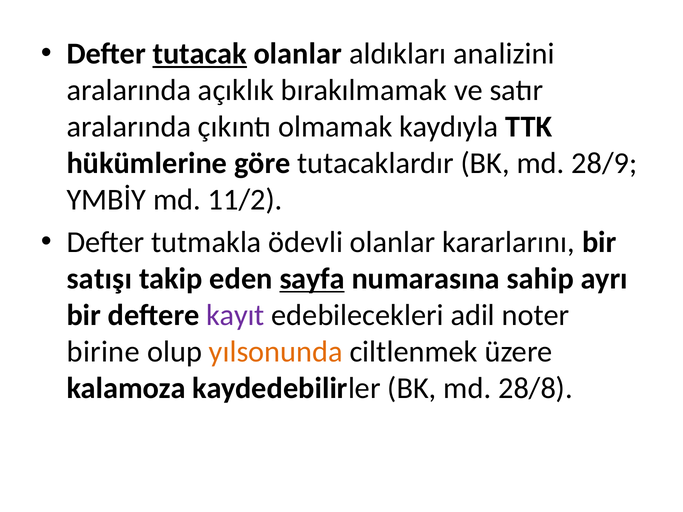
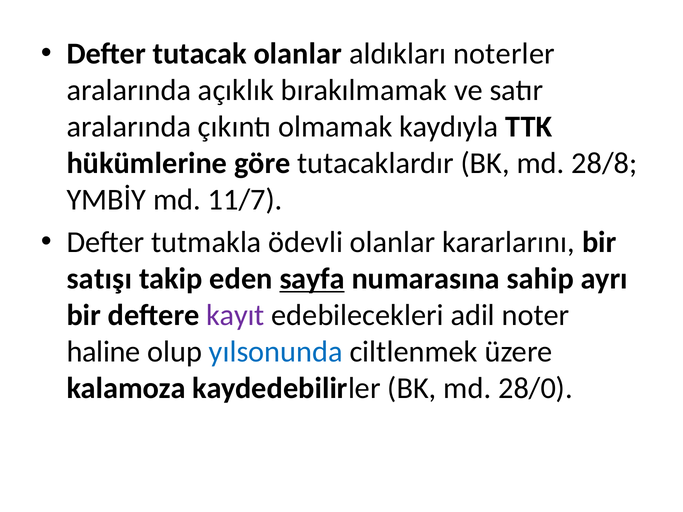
tutacak underline: present -> none
analizini: analizini -> noterler
28/9: 28/9 -> 28/8
11/2: 11/2 -> 11/7
birine: birine -> haline
yılsonunda colour: orange -> blue
28/8: 28/8 -> 28/0
